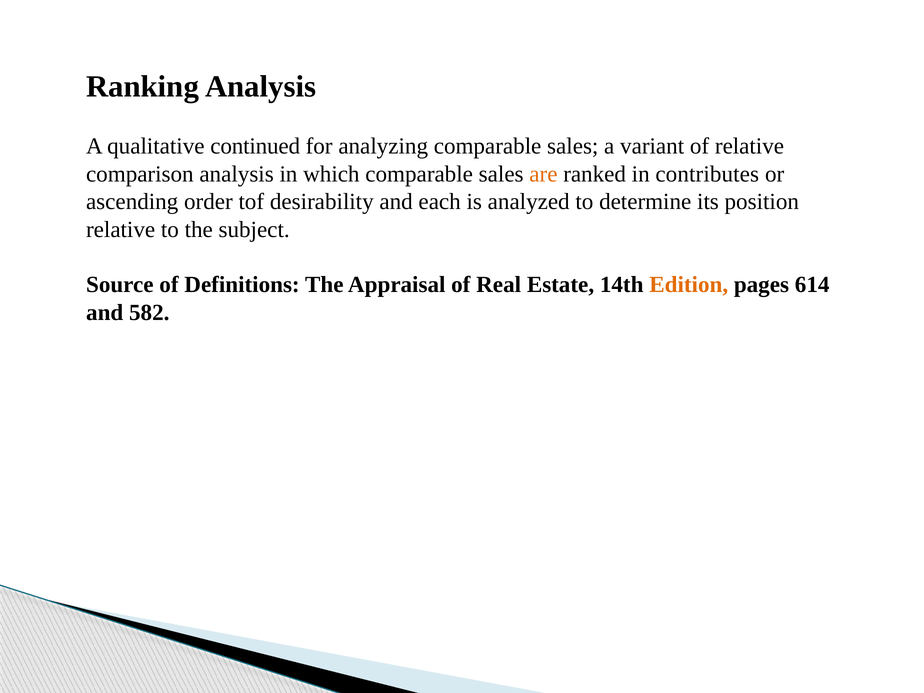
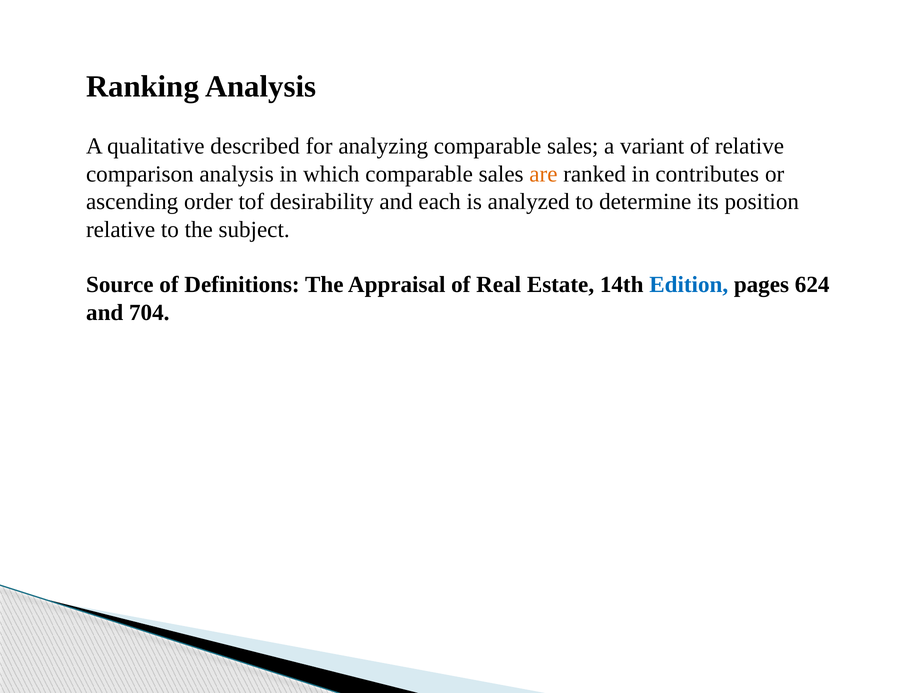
continued: continued -> described
Edition colour: orange -> blue
614: 614 -> 624
582: 582 -> 704
